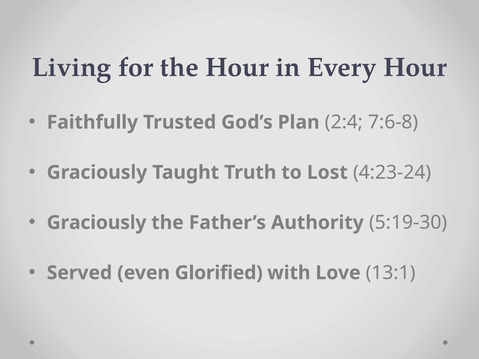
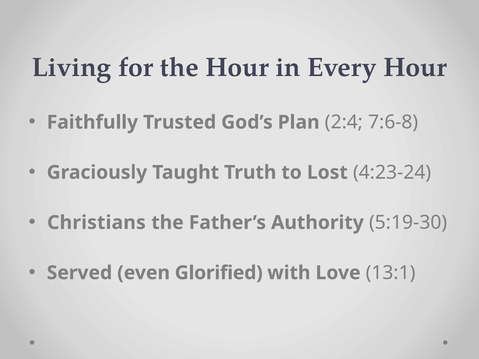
Graciously at (97, 223): Graciously -> Christians
